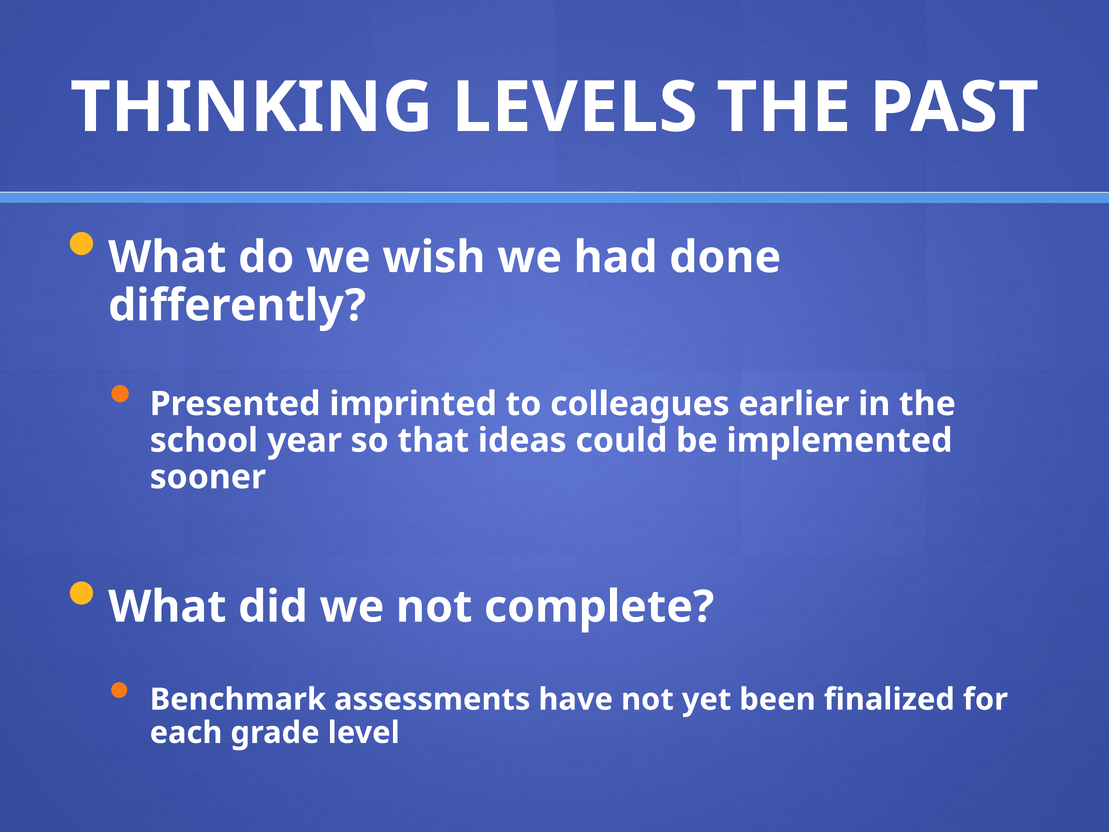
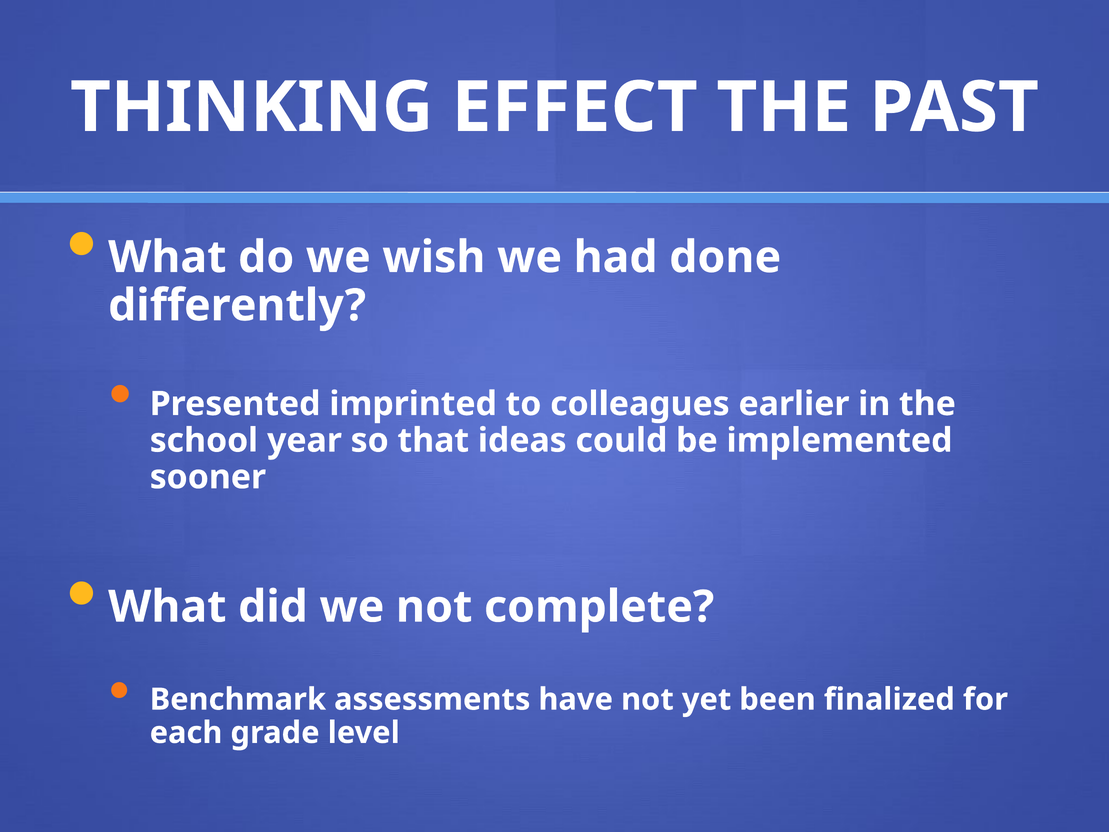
LEVELS: LEVELS -> EFFECT
